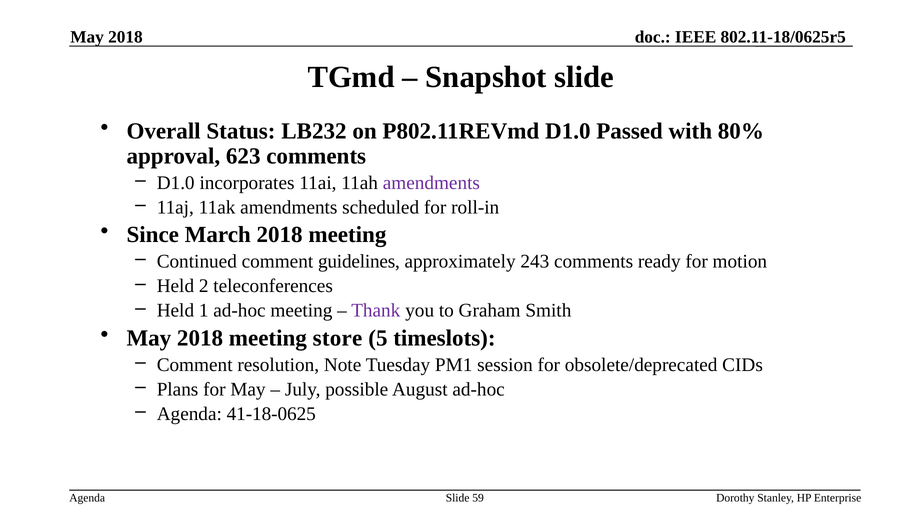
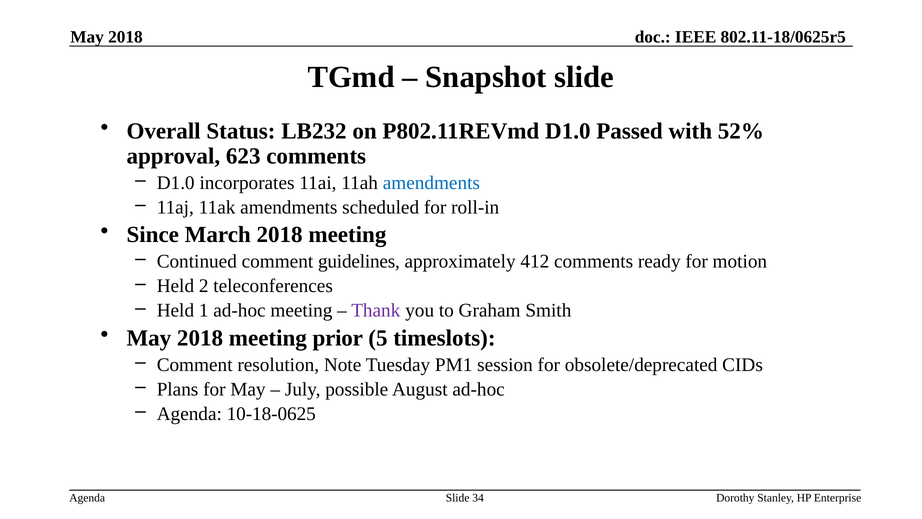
80%: 80% -> 52%
amendments at (431, 183) colour: purple -> blue
243: 243 -> 412
store: store -> prior
41-18-0625: 41-18-0625 -> 10-18-0625
59: 59 -> 34
